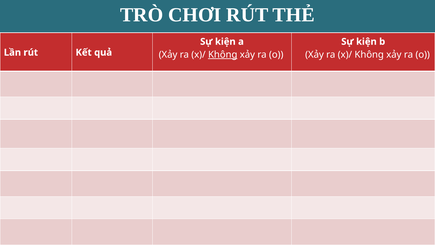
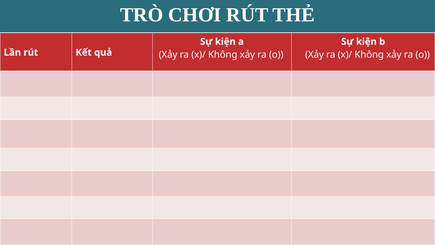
Không at (223, 55) underline: present -> none
